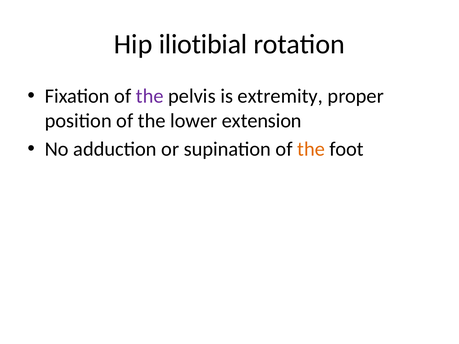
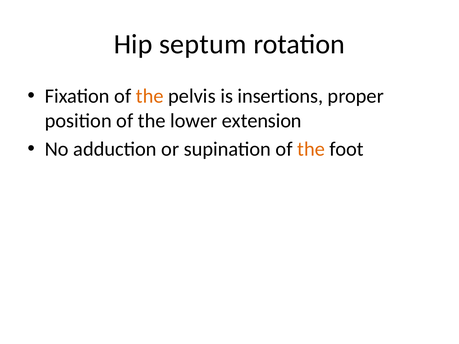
iliotibial: iliotibial -> septum
the at (150, 96) colour: purple -> orange
extremity: extremity -> insertions
